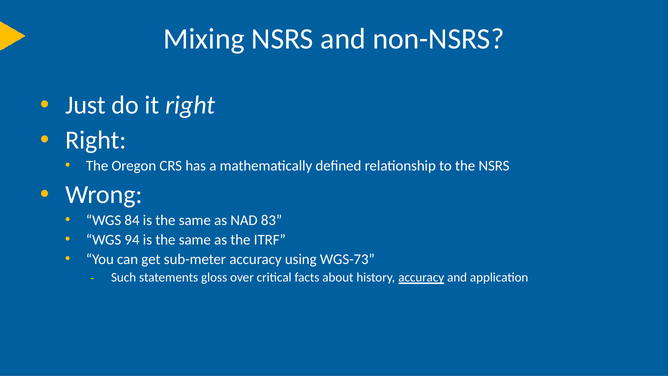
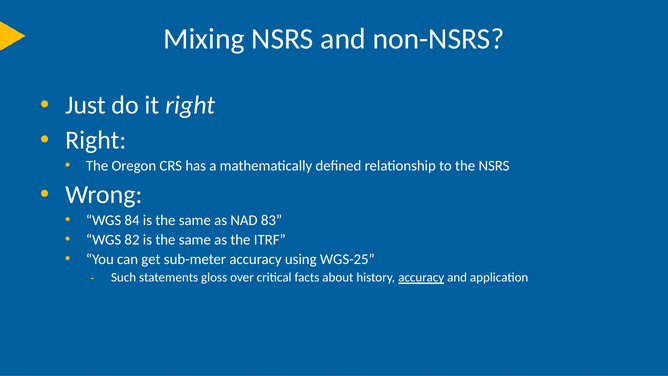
94: 94 -> 82
WGS-73: WGS-73 -> WGS-25
